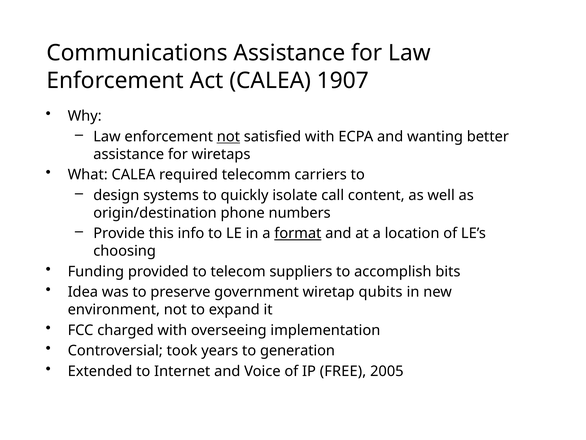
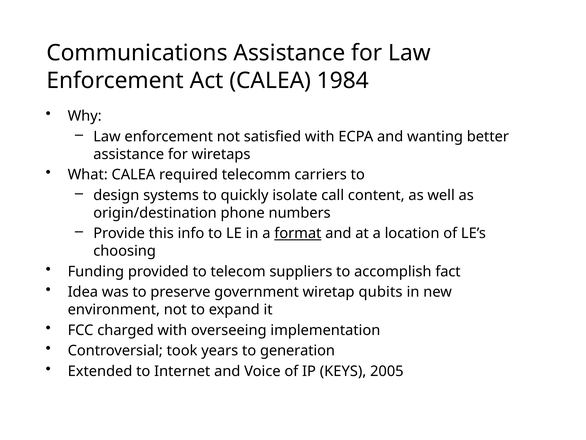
1907: 1907 -> 1984
not at (228, 137) underline: present -> none
bits: bits -> fact
FREE: FREE -> KEYS
